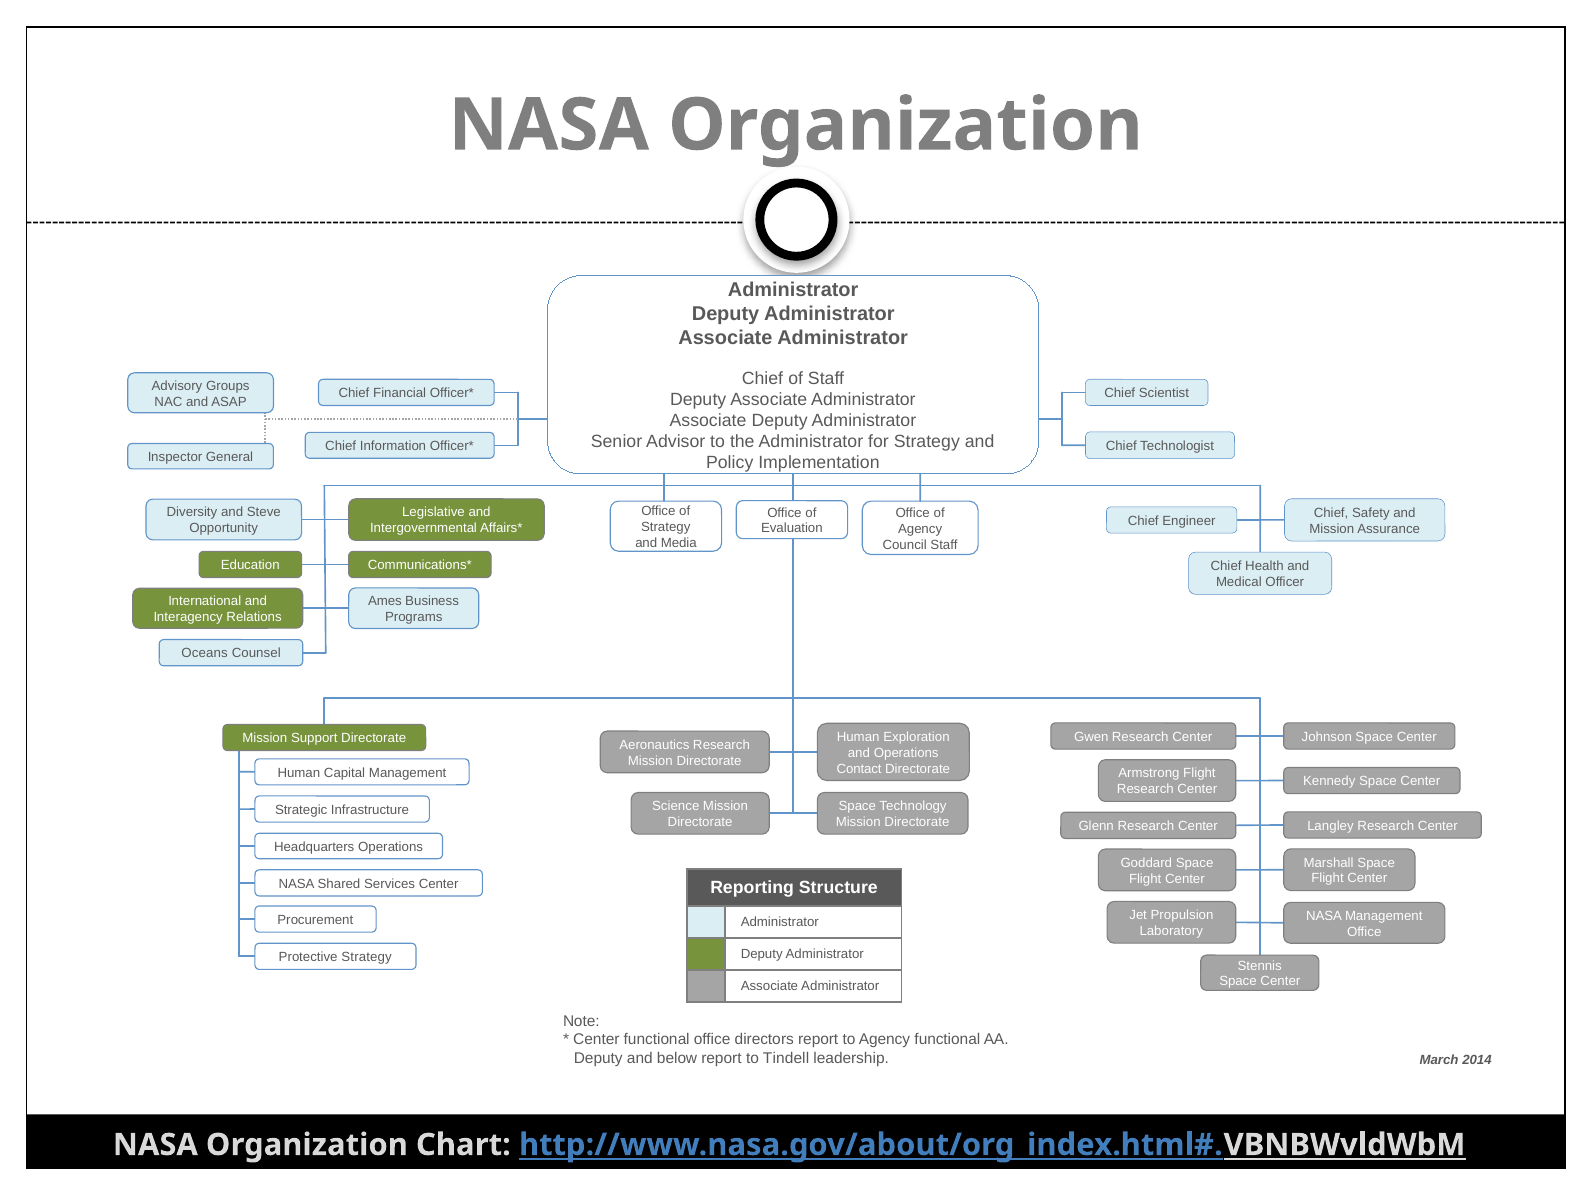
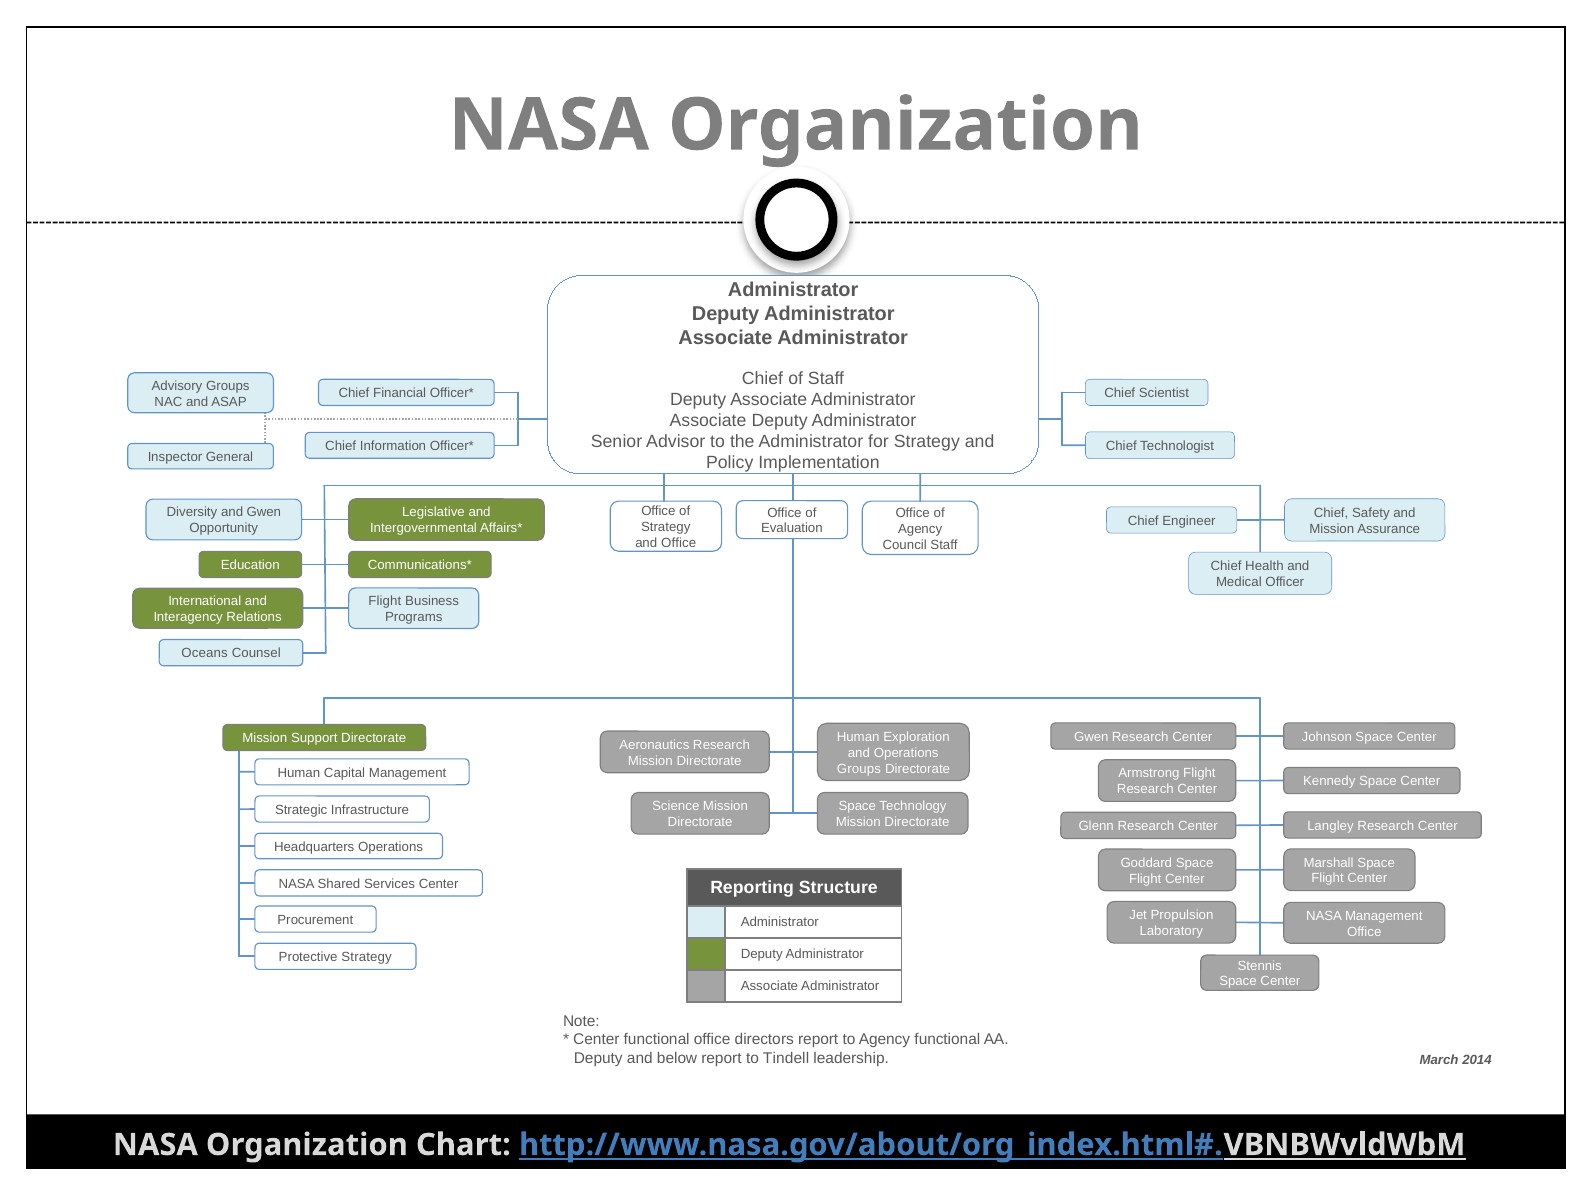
and Steve: Steve -> Gwen
and Media: Media -> Office
Ames at (385, 601): Ames -> Flight
Contact at (859, 769): Contact -> Groups
